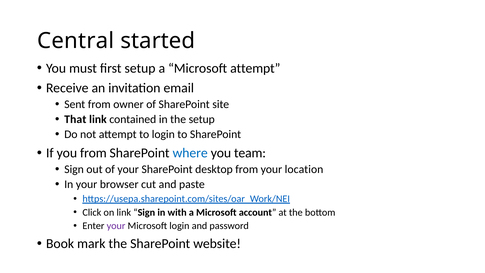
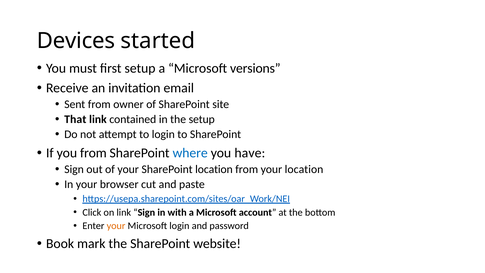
Central: Central -> Devices
Microsoft attempt: attempt -> versions
team: team -> have
SharePoint desktop: desktop -> location
your at (116, 226) colour: purple -> orange
